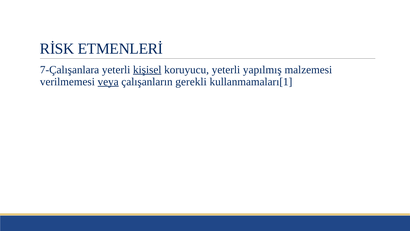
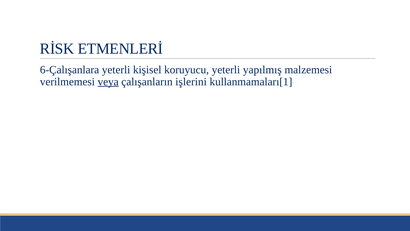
7-Çalışanlara: 7-Çalışanlara -> 6-Çalışanlara
kişisel underline: present -> none
gerekli: gerekli -> işlerini
